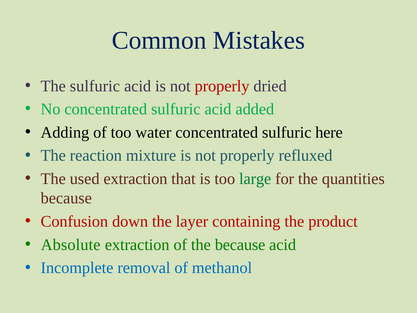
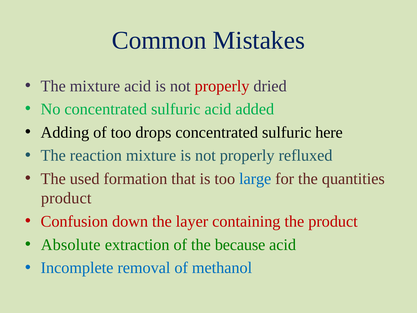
The sulfuric: sulfuric -> mixture
water: water -> drops
used extraction: extraction -> formation
large colour: green -> blue
because at (66, 198): because -> product
